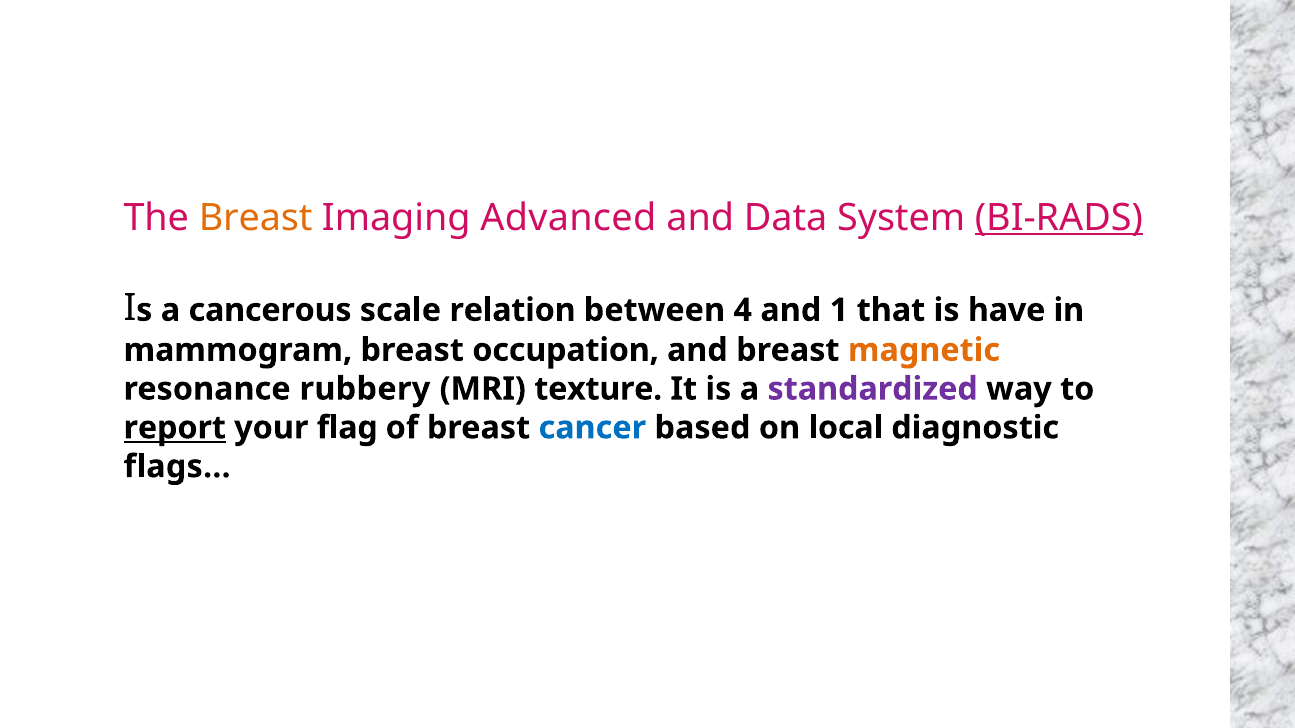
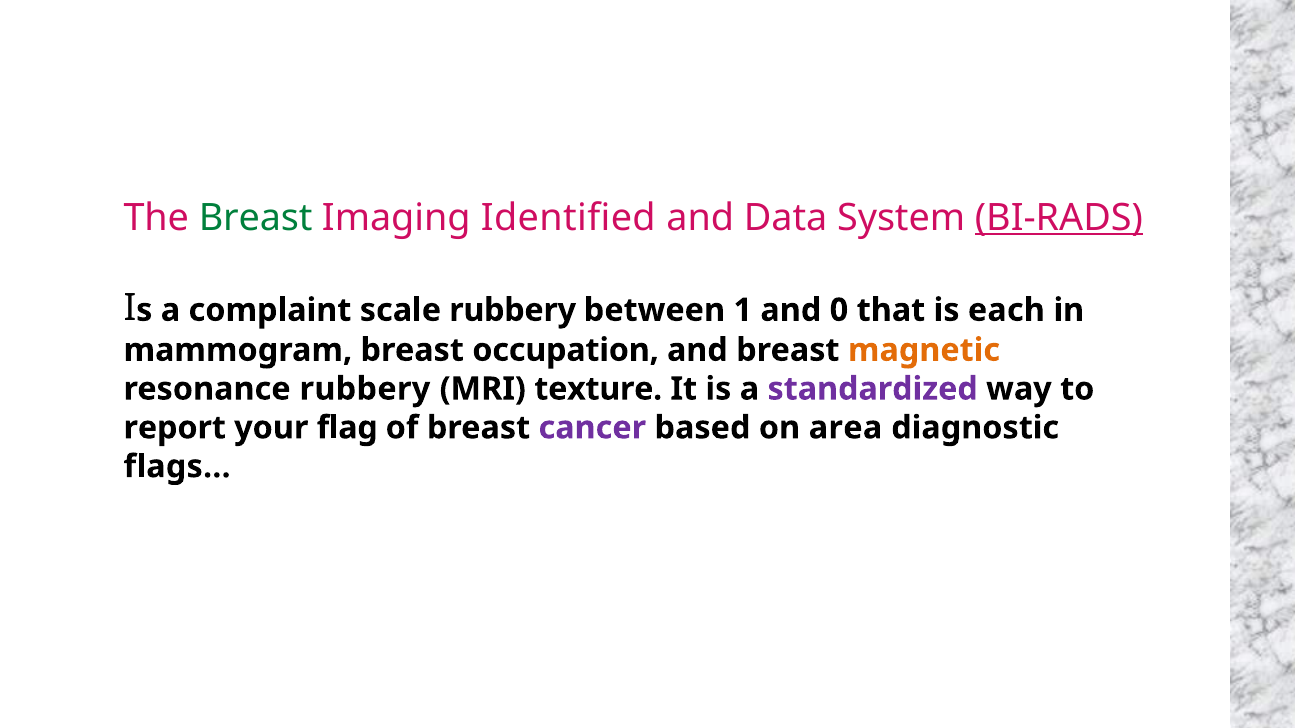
Breast at (256, 218) colour: orange -> green
Advanced: Advanced -> Identified
cancerous: cancerous -> complaint
scale relation: relation -> rubbery
4: 4 -> 1
1: 1 -> 0
have: have -> each
report underline: present -> none
cancer colour: blue -> purple
local: local -> area
